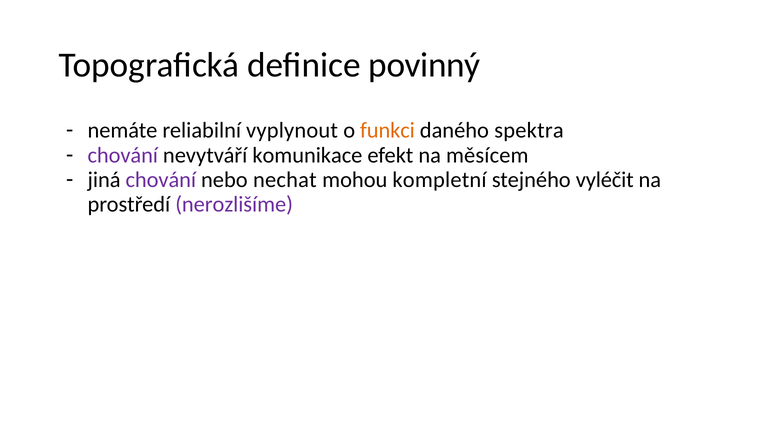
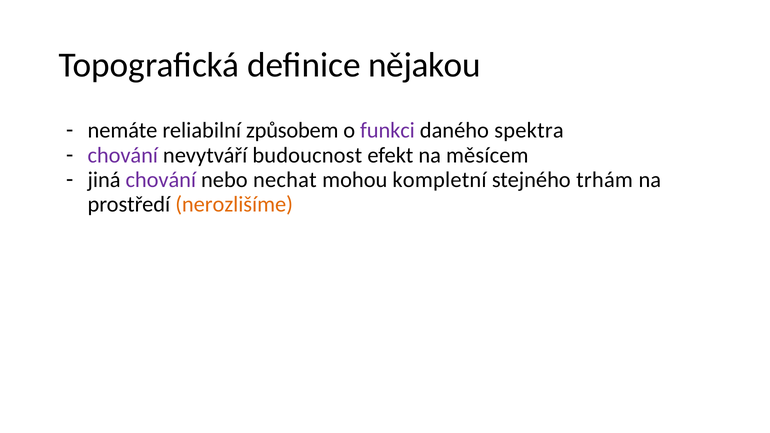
povinný: povinný -> nějakou
vyplynout: vyplynout -> způsobem
funkci colour: orange -> purple
komunikace: komunikace -> budoucnost
vyléčit: vyléčit -> trhám
nerozlišíme colour: purple -> orange
